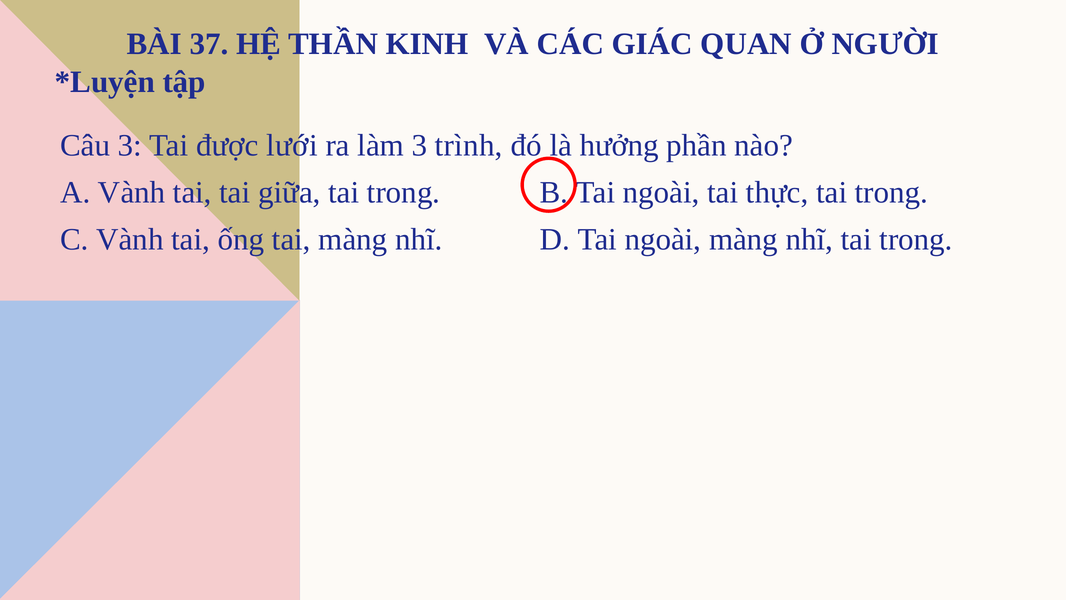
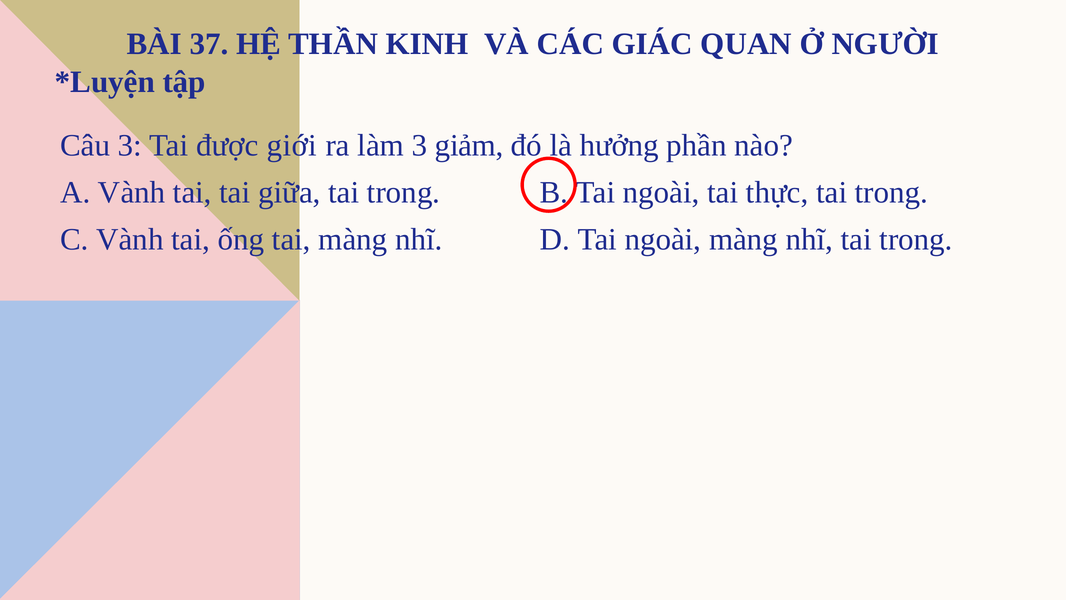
lưới: lưới -> giới
trình: trình -> giảm
